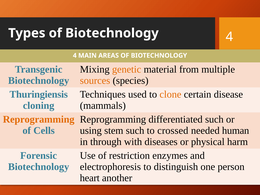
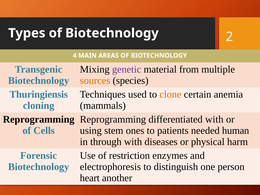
Biotechnology 4: 4 -> 2
genetic colour: orange -> purple
disease: disease -> anemia
Reprogramming at (39, 119) colour: orange -> black
differentiated such: such -> with
stem such: such -> ones
crossed: crossed -> patients
